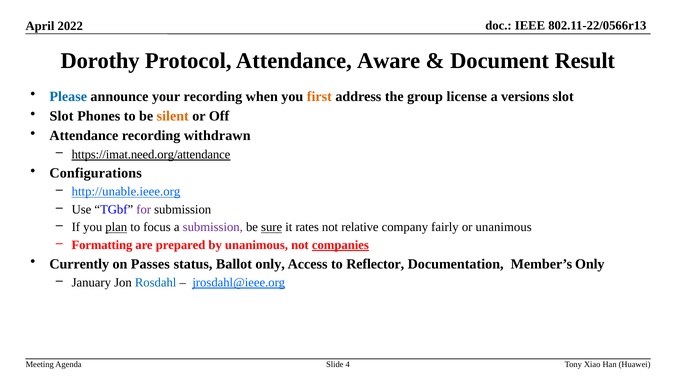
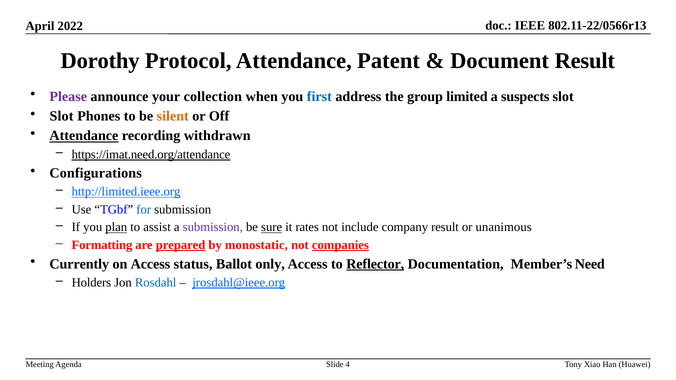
Aware: Aware -> Patent
Please colour: blue -> purple
your recording: recording -> collection
first colour: orange -> blue
license: license -> limited
versions: versions -> suspects
Attendance at (84, 136) underline: none -> present
http://unable.ieee.org: http://unable.ieee.org -> http://limited.ieee.org
for colour: purple -> blue
focus: focus -> assist
relative: relative -> include
company fairly: fairly -> result
prepared underline: none -> present
by unanimous: unanimous -> monostatic
on Passes: Passes -> Access
Reflector underline: none -> present
Member’s Only: Only -> Need
January: January -> Holders
